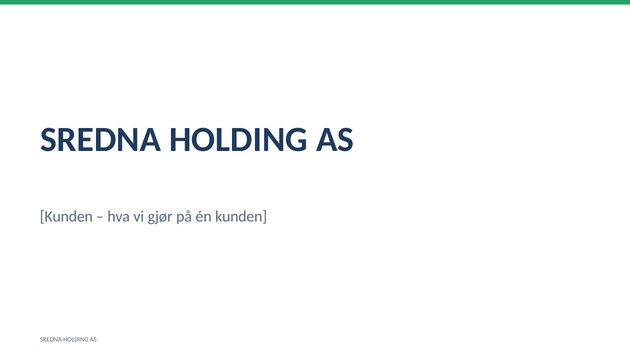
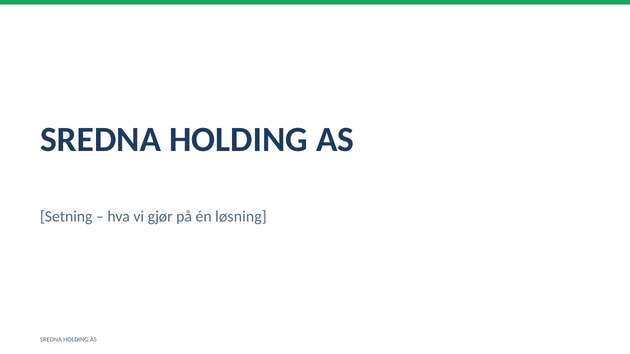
Kunden at (66, 217): Kunden -> Setning
én kunden: kunden -> løsning
